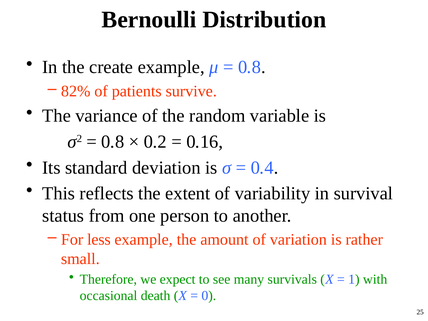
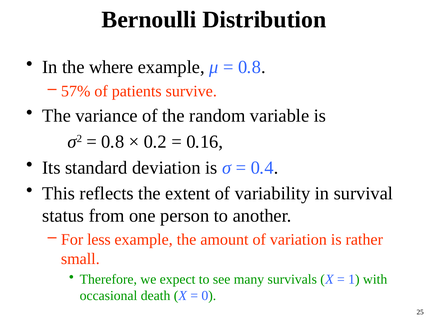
create: create -> where
82%: 82% -> 57%
